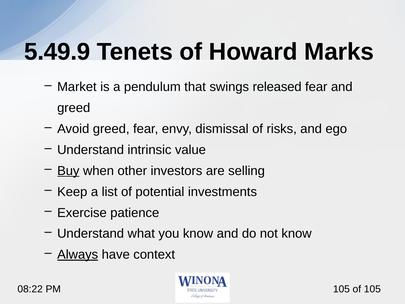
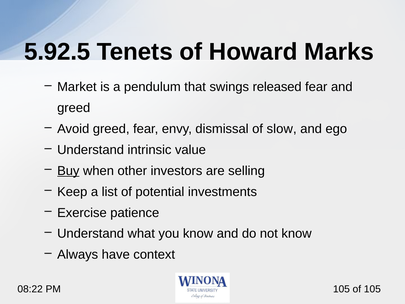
5.49.9: 5.49.9 -> 5.92.5
risks: risks -> slow
Always underline: present -> none
